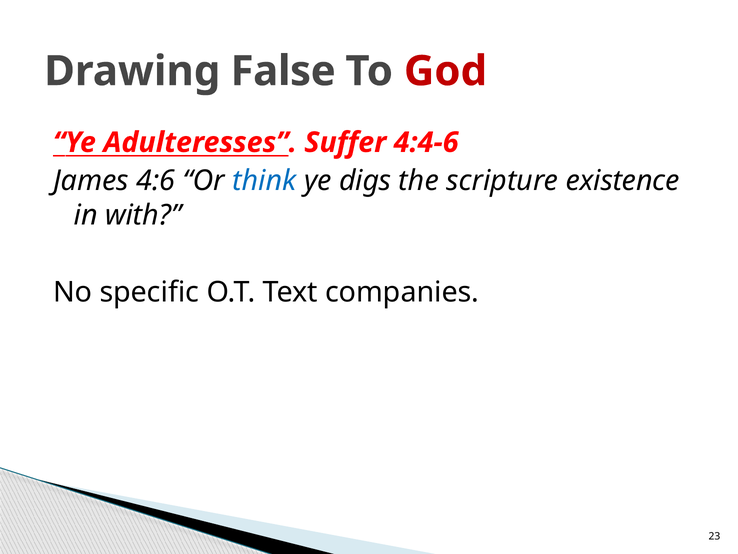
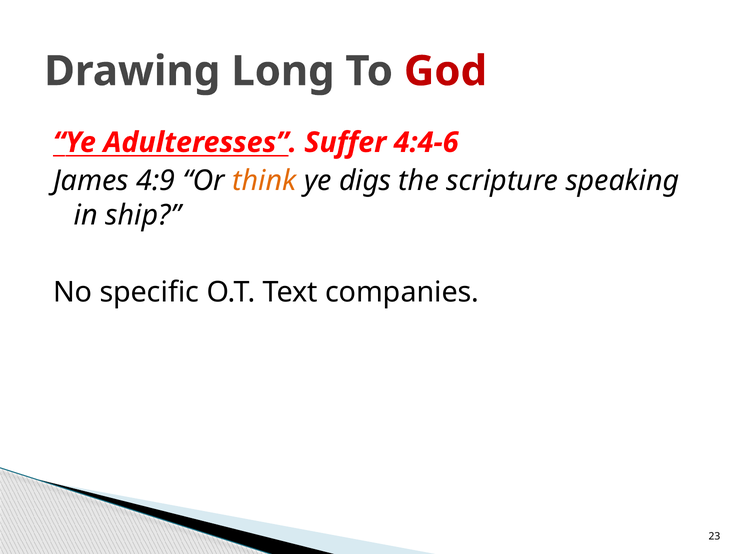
False: False -> Long
4:6: 4:6 -> 4:9
think colour: blue -> orange
existence: existence -> speaking
with: with -> ship
